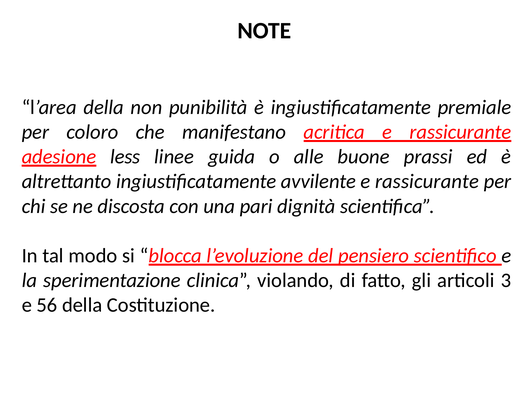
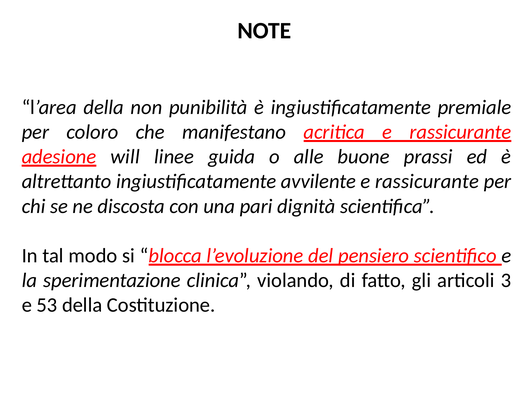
less: less -> will
56: 56 -> 53
